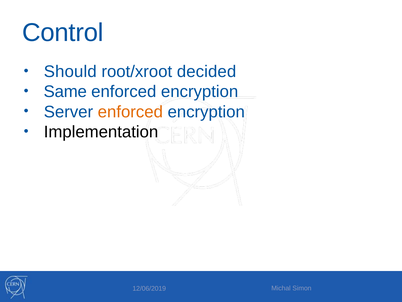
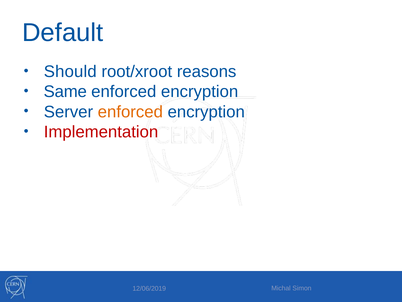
Control: Control -> Default
decided: decided -> reasons
Implementation colour: black -> red
